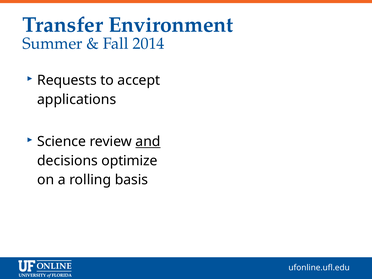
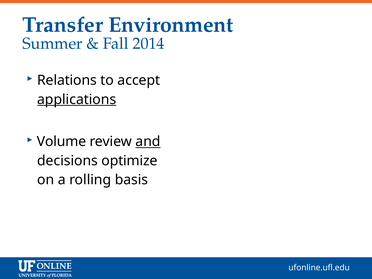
Requests: Requests -> Relations
applications underline: none -> present
Science: Science -> Volume
